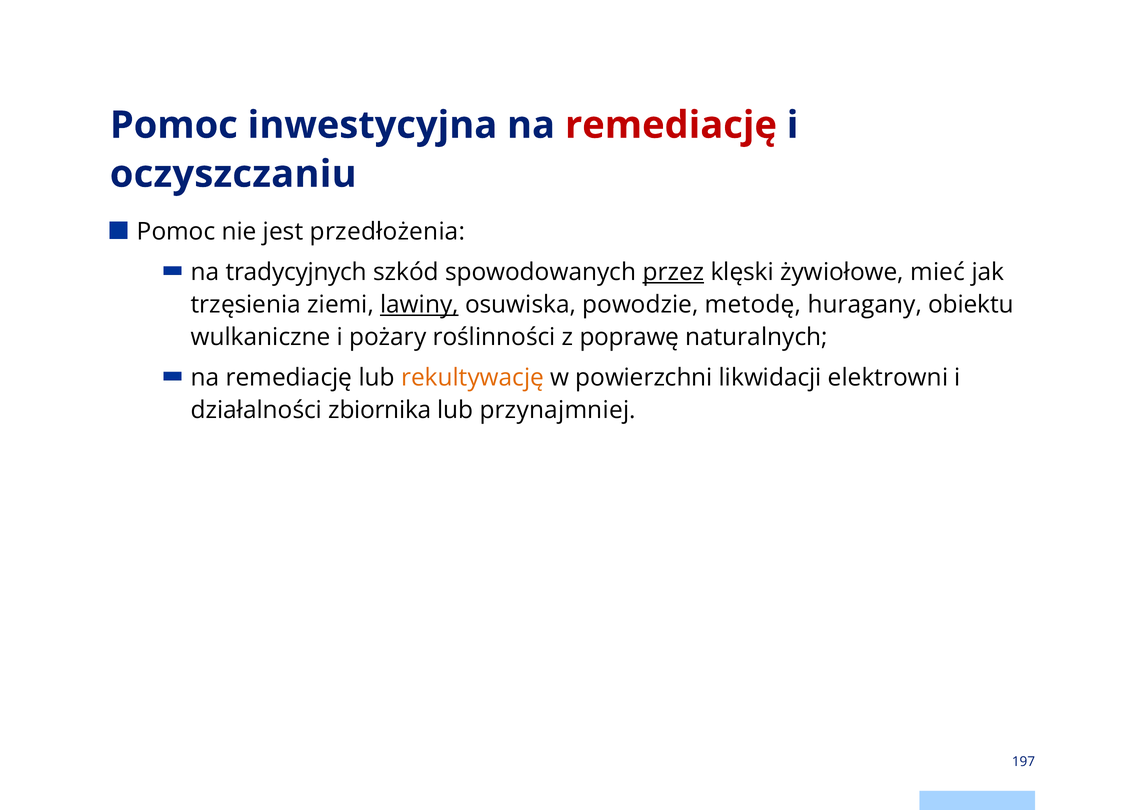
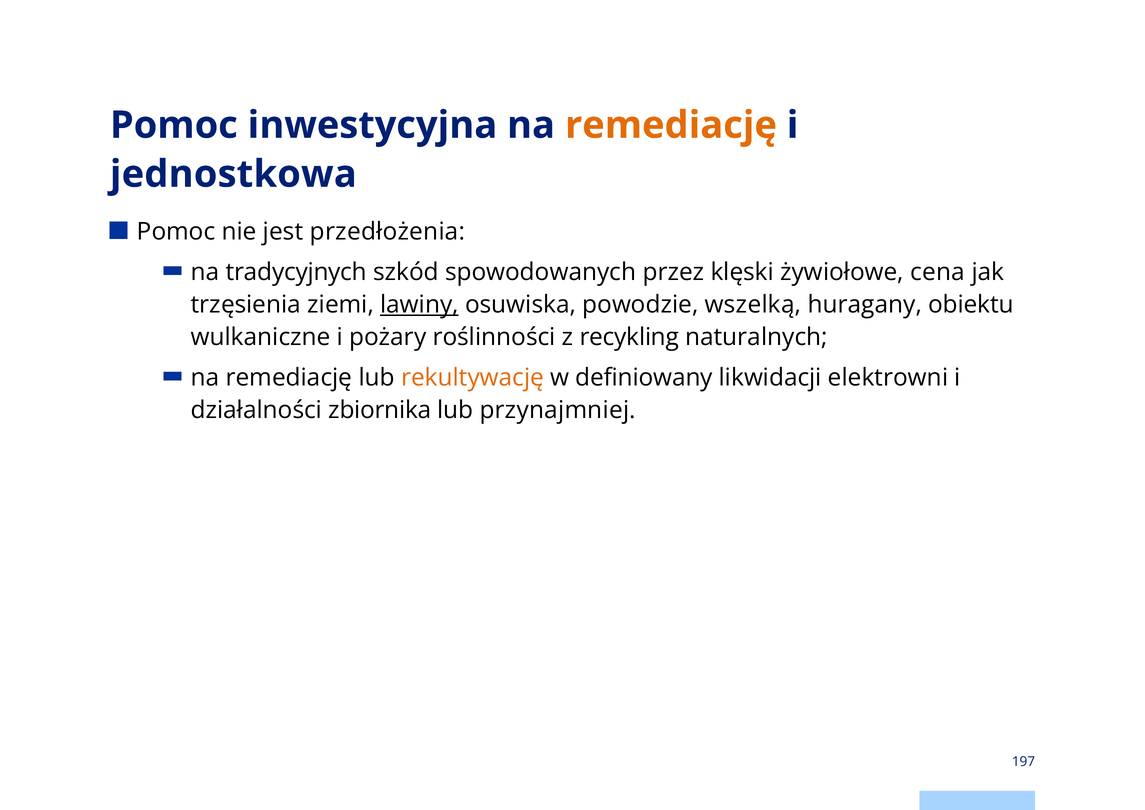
remediację at (671, 125) colour: red -> orange
oczyszczaniu: oczyszczaniu -> jednostkowa
przez underline: present -> none
mieć: mieć -> cena
metodę: metodę -> wszelką
poprawę: poprawę -> recykling
powierzchni: powierzchni -> definiowany
